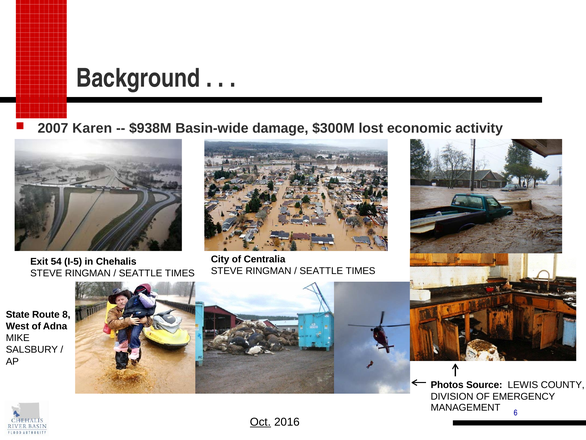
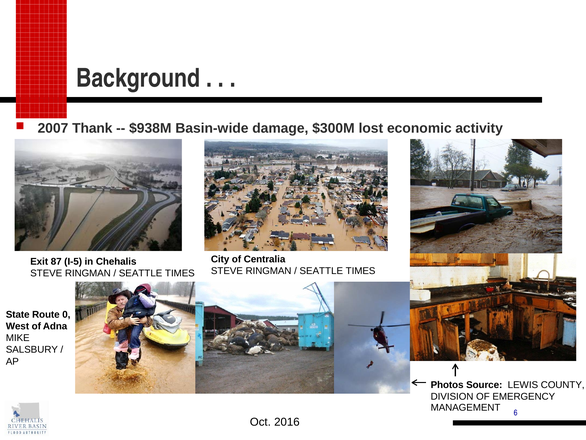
Karen: Karen -> Thank
54: 54 -> 87
8: 8 -> 0
Oct underline: present -> none
